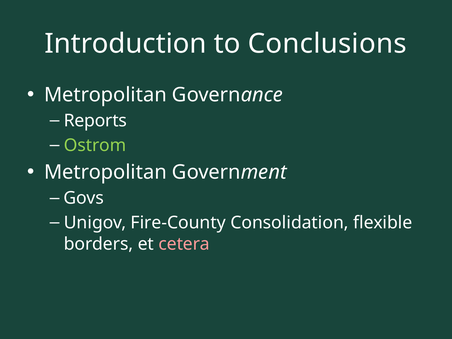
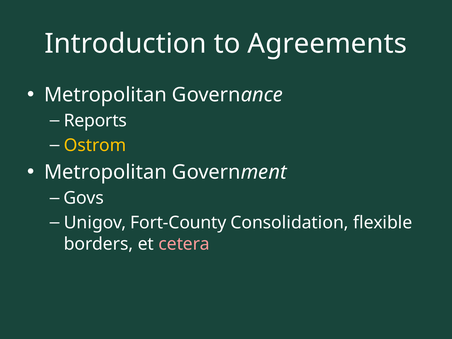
Conclusions: Conclusions -> Agreements
Ostrom colour: light green -> yellow
Fire-County: Fire-County -> Fort-County
